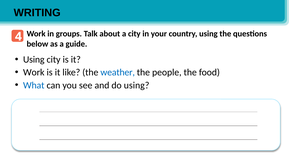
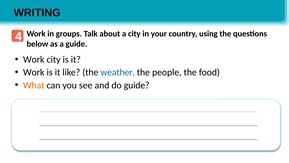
Using at (34, 59): Using -> Work
What colour: blue -> orange
do using: using -> guide
